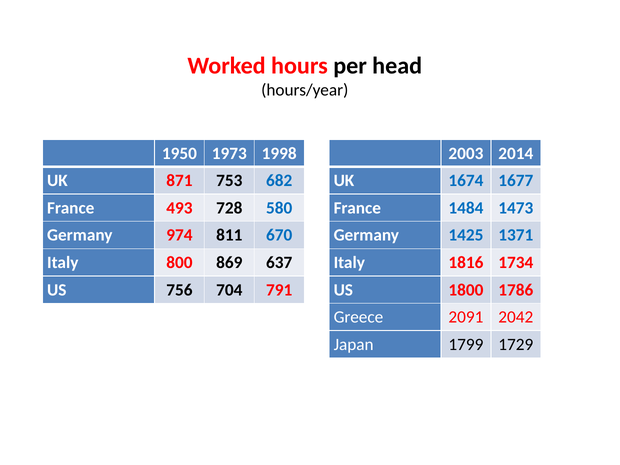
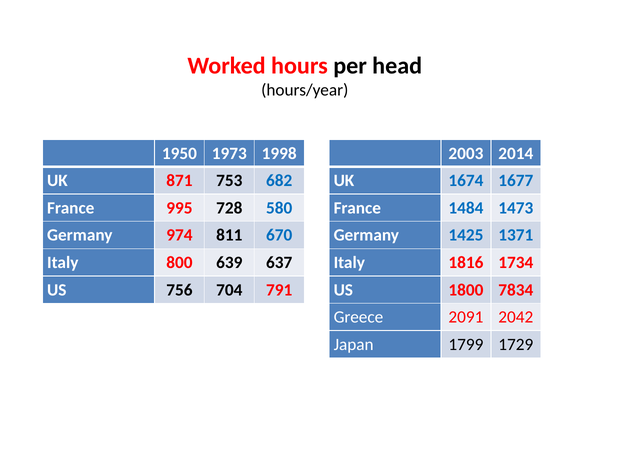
493: 493 -> 995
869: 869 -> 639
1786: 1786 -> 7834
